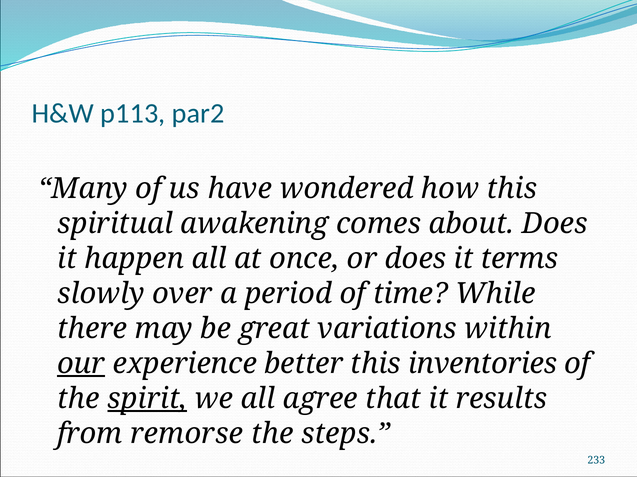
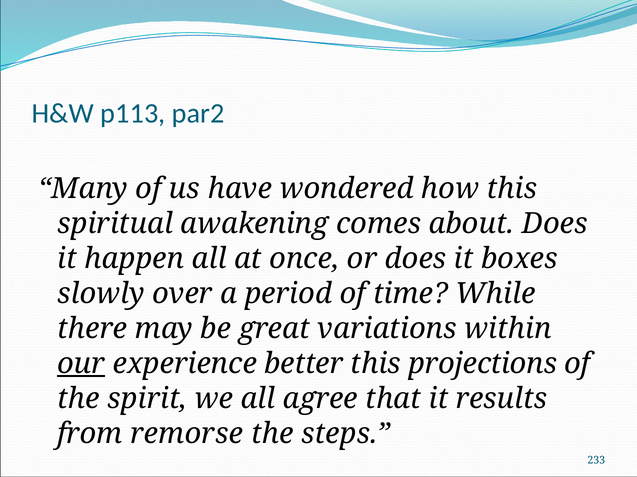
terms: terms -> boxes
inventories: inventories -> projections
spirit underline: present -> none
